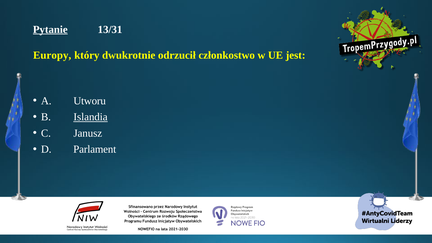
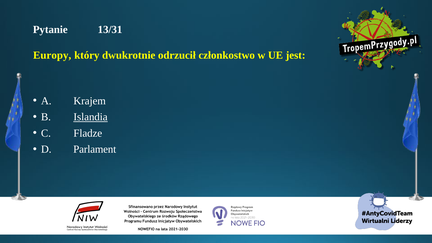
Pytanie underline: present -> none
Utworu: Utworu -> Krajem
Janusz: Janusz -> Fladze
